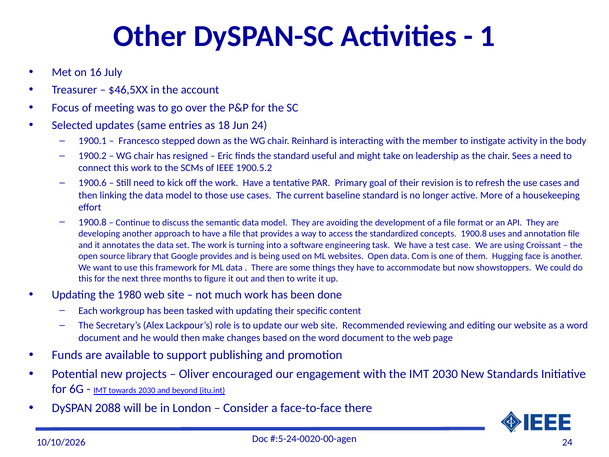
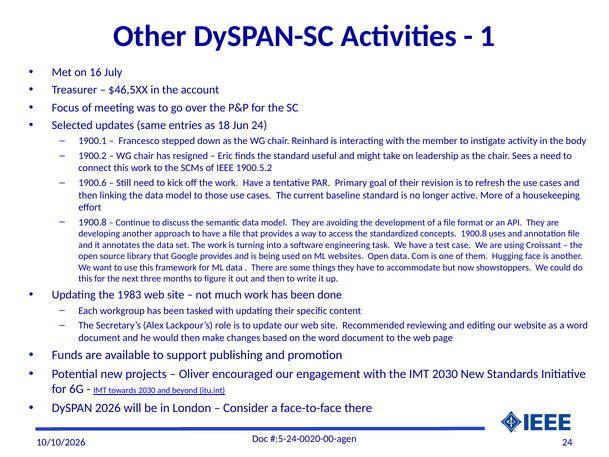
1980: 1980 -> 1983
2088: 2088 -> 2026
